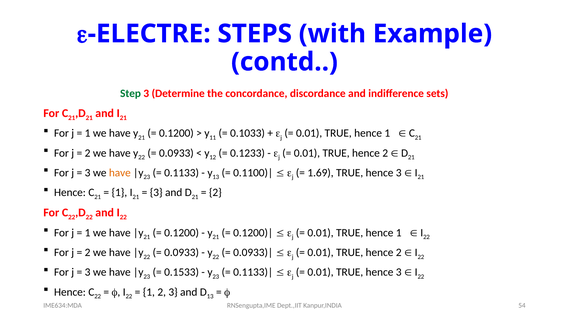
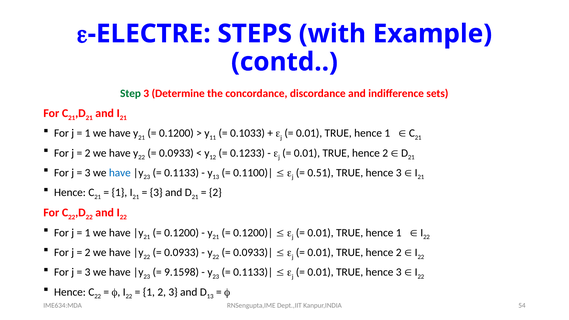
have at (120, 173) colour: orange -> blue
1.69: 1.69 -> 0.51
0.1533: 0.1533 -> 9.1598
